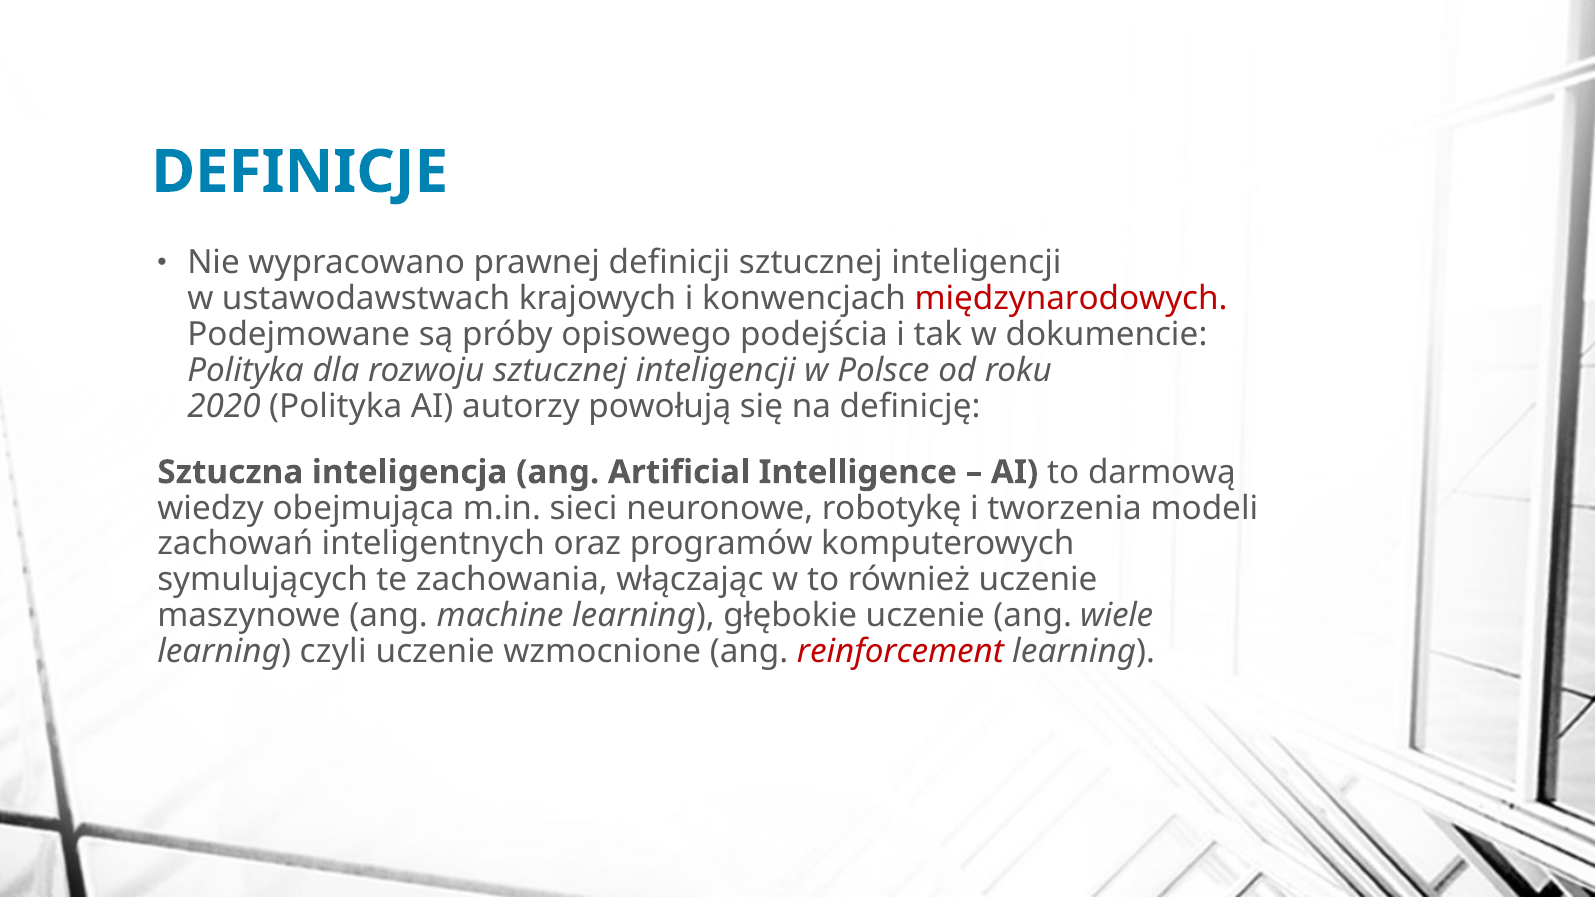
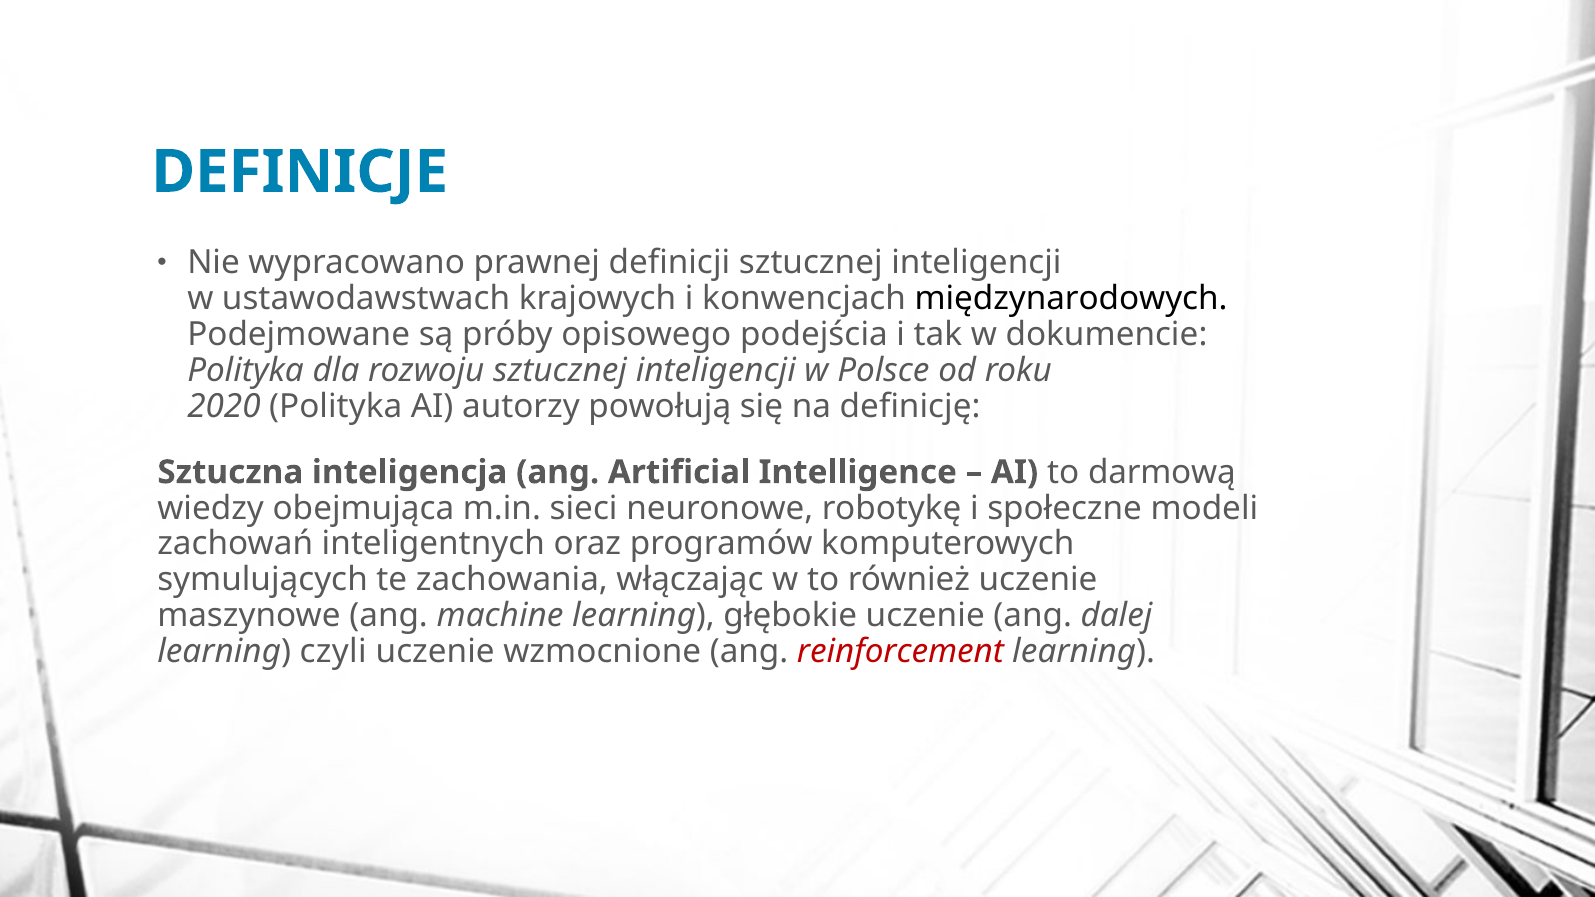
międzynarodowych colour: red -> black
tworzenia: tworzenia -> społeczne
wiele: wiele -> dalej
